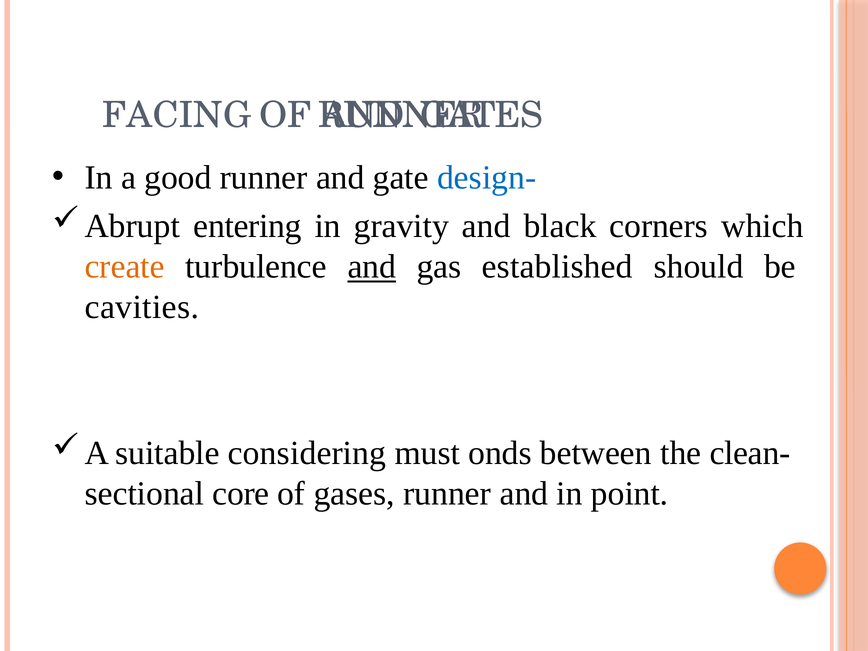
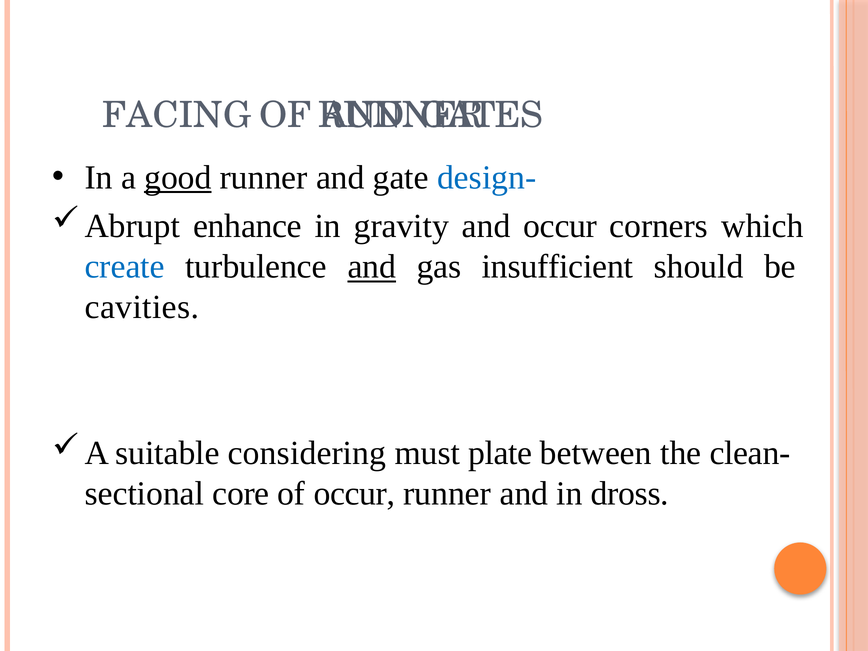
good underline: none -> present
entering: entering -> enhance
and black: black -> occur
create colour: orange -> blue
established: established -> insufficient
onds: onds -> plate
of gases: gases -> occur
point: point -> dross
